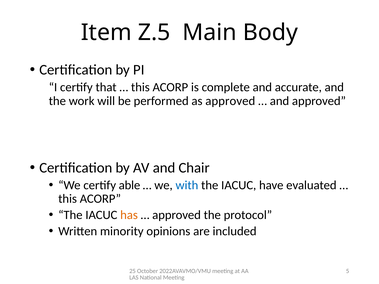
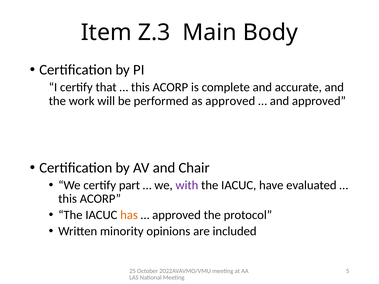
Z.5: Z.5 -> Z.3
able: able -> part
with colour: blue -> purple
